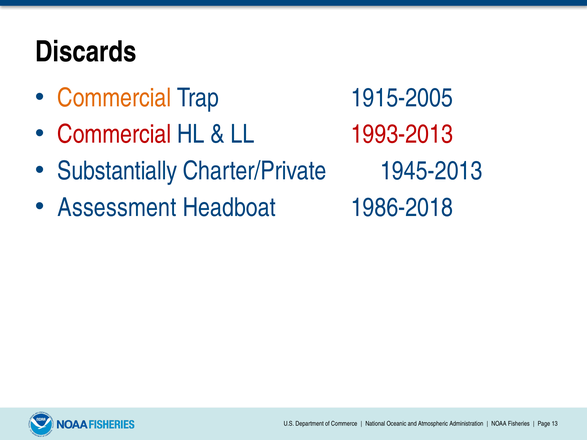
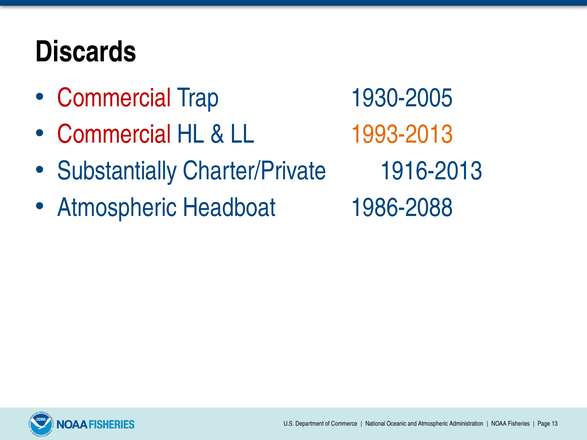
Commercial at (114, 98) colour: orange -> red
1915-2005: 1915-2005 -> 1930-2005
1993-2013 colour: red -> orange
1945-2013: 1945-2013 -> 1916-2013
Assessment at (117, 208): Assessment -> Atmospheric
1986-2018: 1986-2018 -> 1986-2088
